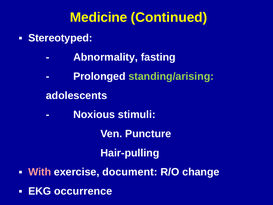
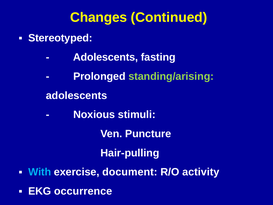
Medicine: Medicine -> Changes
Abnormality at (106, 57): Abnormality -> Adolescents
With colour: pink -> light blue
change: change -> activity
